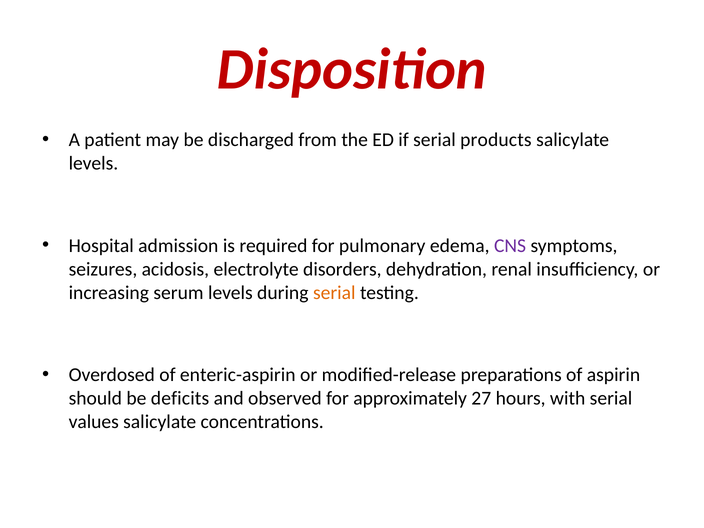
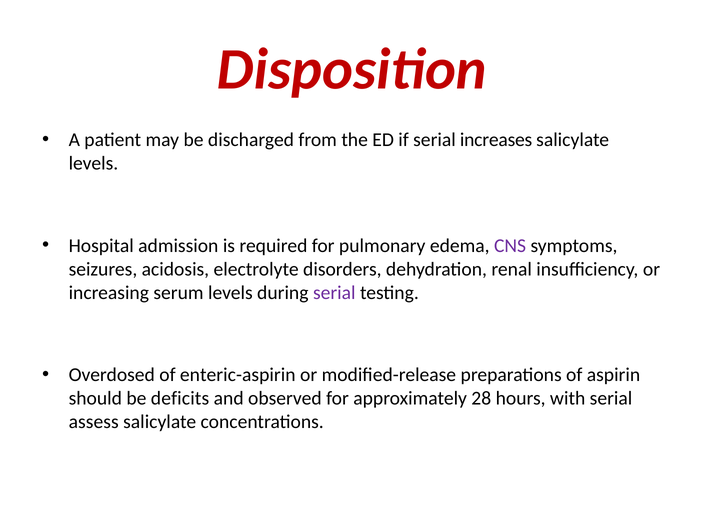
products: products -> increases
serial at (334, 293) colour: orange -> purple
27: 27 -> 28
values: values -> assess
